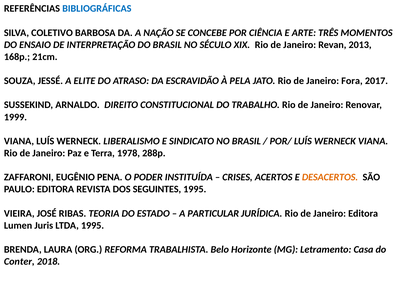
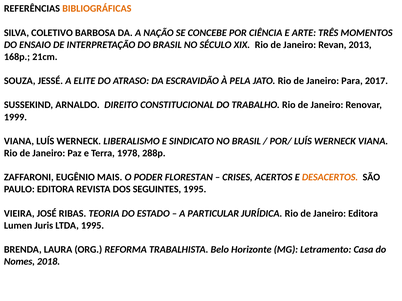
BIBLIOGRÁFICAS colour: blue -> orange
Fora: Fora -> Para
PENA: PENA -> MAIS
INSTITUÍDA: INSTITUÍDA -> FLORESTAN
Conter: Conter -> Nomes
